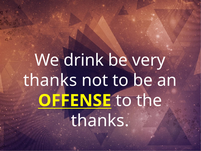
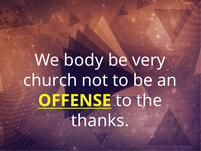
drink: drink -> body
thanks at (50, 80): thanks -> church
